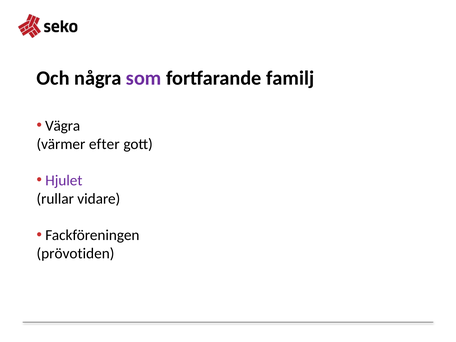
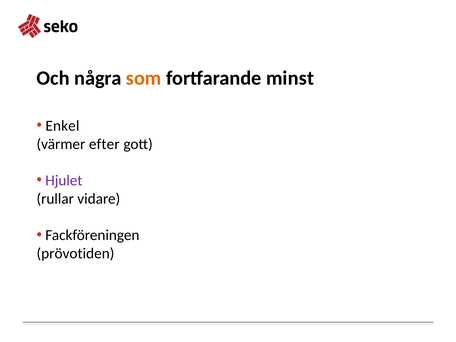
som colour: purple -> orange
familj: familj -> minst
Vägra: Vägra -> Enkel
